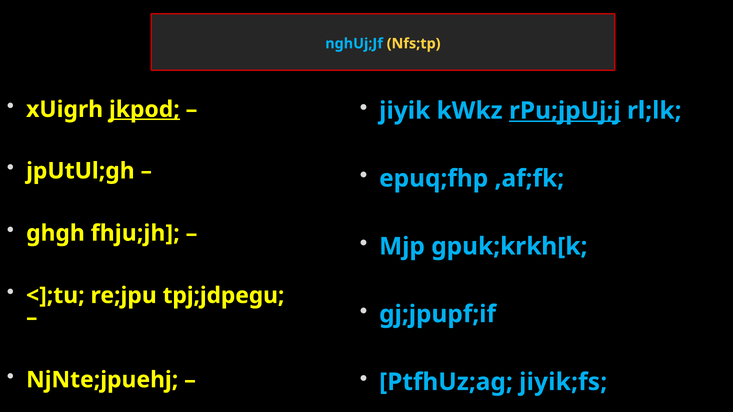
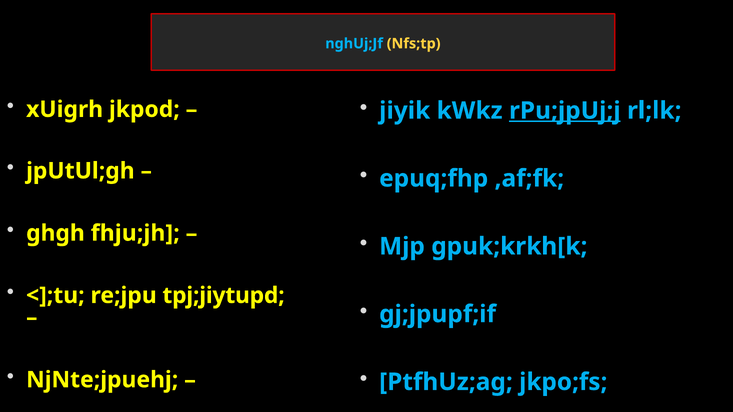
jkpod underline: present -> none
tpj;jdpegu: tpj;jdpegu -> tpj;jiytupd
jiyik;fs: jiyik;fs -> jkpo;fs
